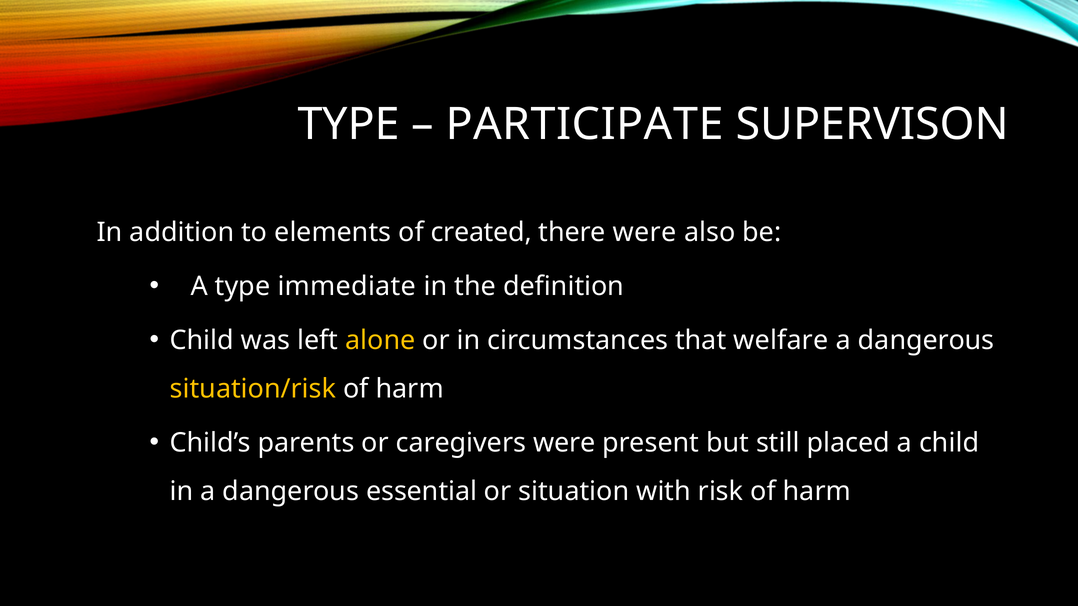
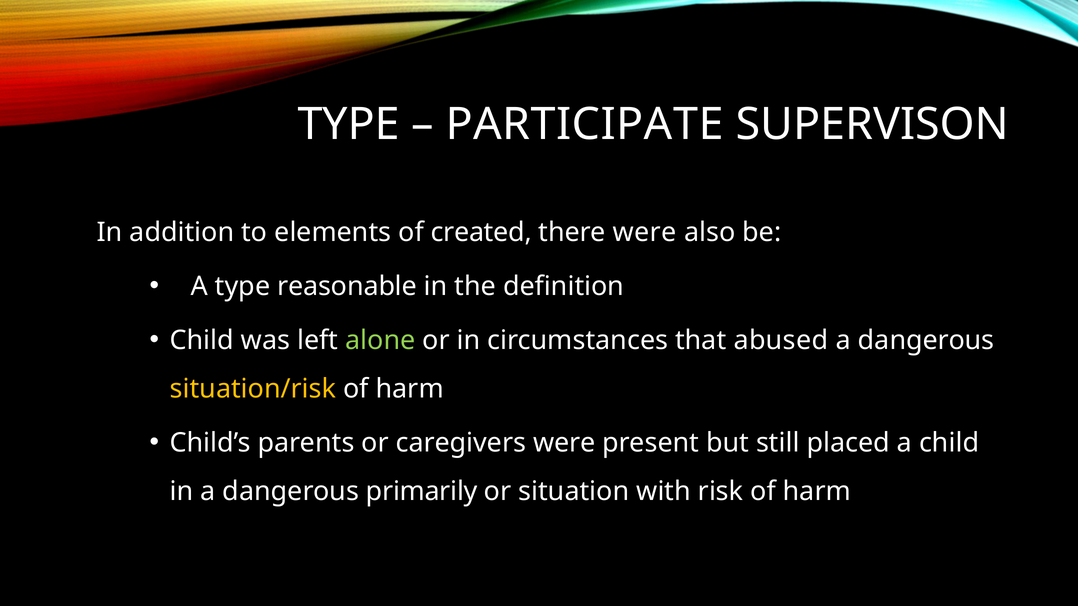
immediate: immediate -> reasonable
alone colour: yellow -> light green
welfare: welfare -> abused
essential: essential -> primarily
